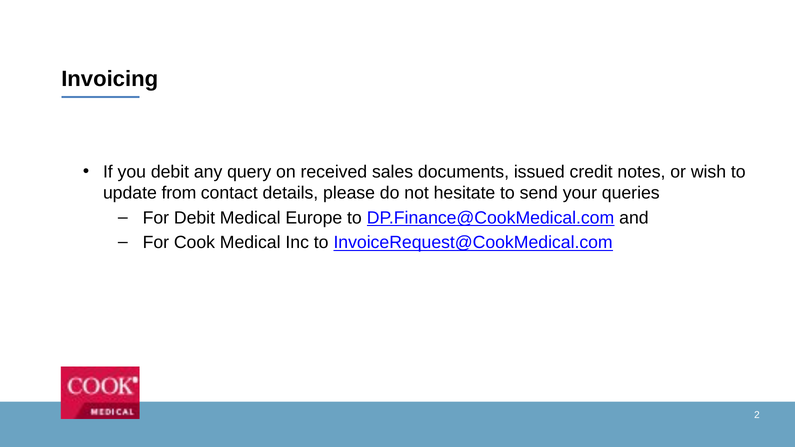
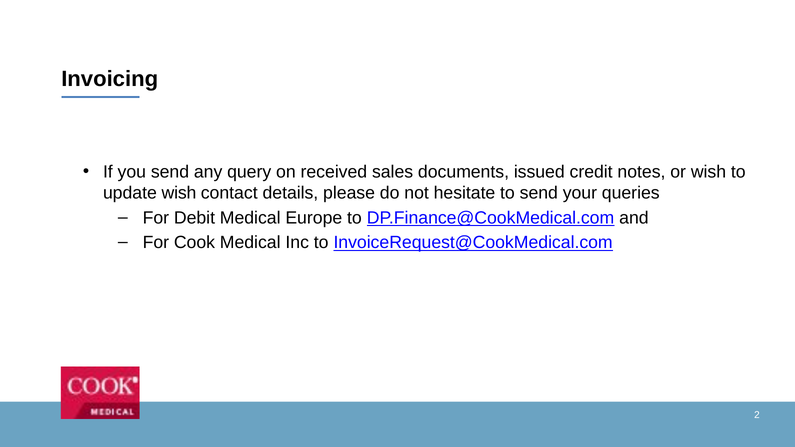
you debit: debit -> send
update from: from -> wish
